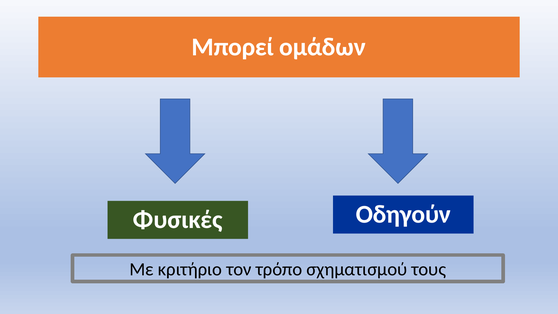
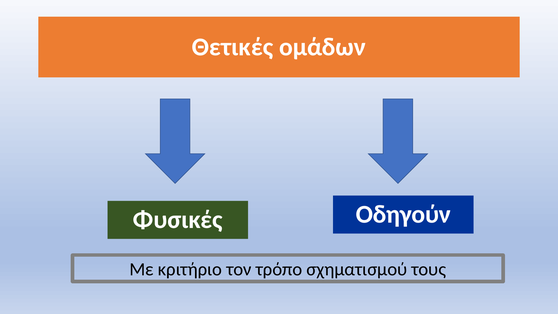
Μπορεί: Μπορεί -> Θετικές
